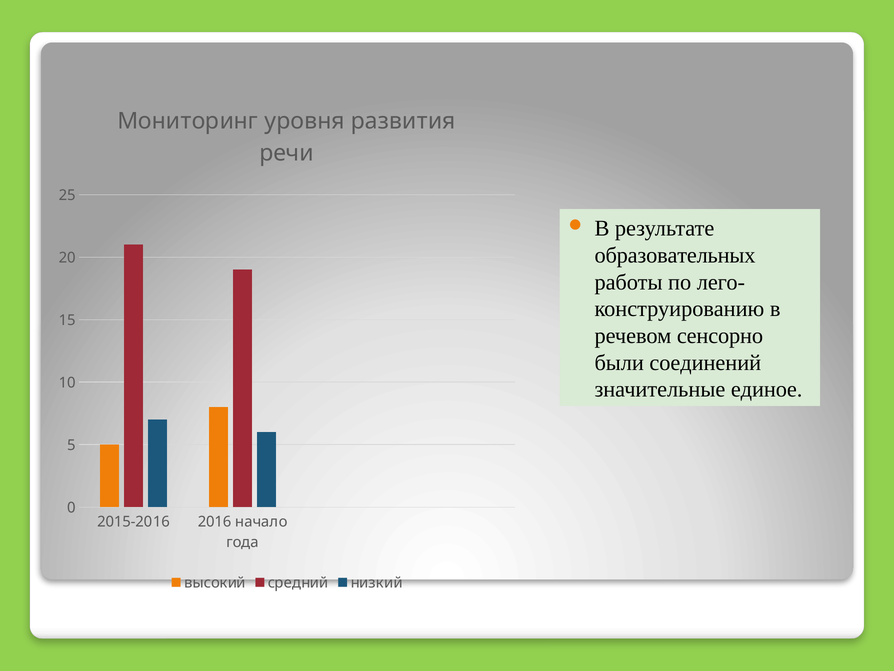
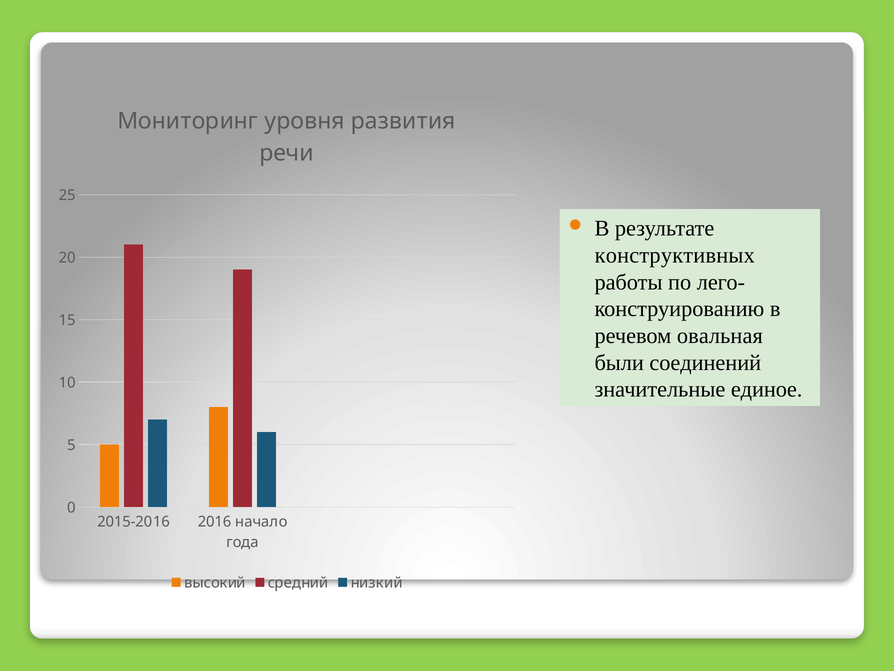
образовательных: образовательных -> конструктивных
сенсорно: сенсорно -> овальная
